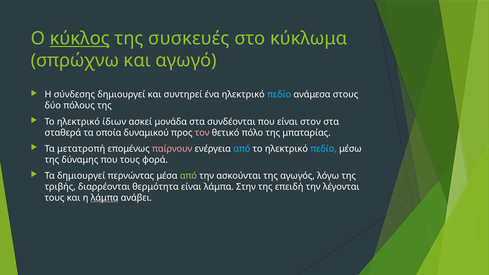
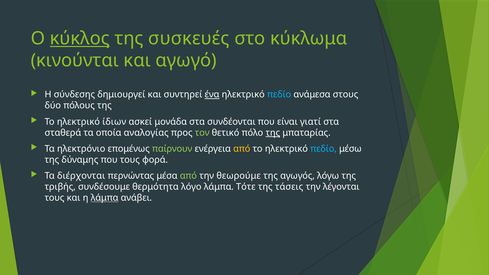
σπρώχνω: σπρώχνω -> κινούνται
ένα underline: none -> present
στον: στον -> γιατί
δυναμικού: δυναμικού -> αναλογίας
τον colour: pink -> light green
της at (273, 133) underline: none -> present
μετατροπή: μετατροπή -> ηλεκτρόνιο
παίρνουν colour: pink -> light green
από at (242, 149) colour: light blue -> yellow
Τα δημιουργεί: δημιουργεί -> διέρχονται
ασκούνται: ασκούνται -> θεωρούμε
διαρρέονται: διαρρέονται -> συνδέσουμε
θερμότητα είναι: είναι -> λόγο
Στην: Στην -> Τότε
επειδή: επειδή -> τάσεις
